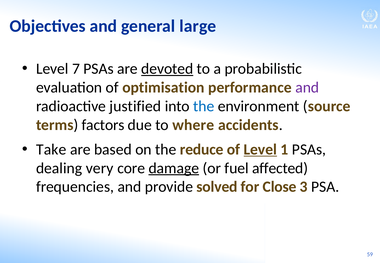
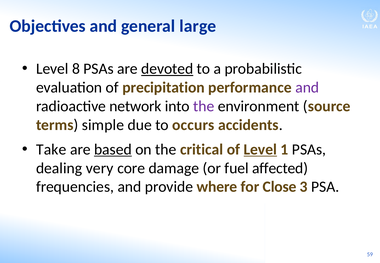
7: 7 -> 8
optimisation: optimisation -> precipitation
justified: justified -> network
the at (204, 106) colour: blue -> purple
factors: factors -> simple
where: where -> occurs
based underline: none -> present
reduce: reduce -> critical
damage underline: present -> none
solved: solved -> where
